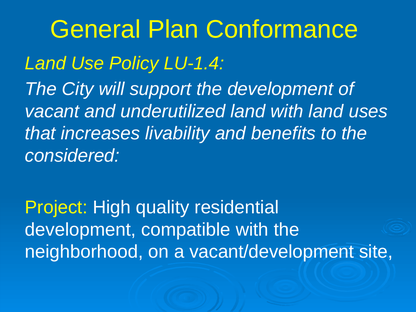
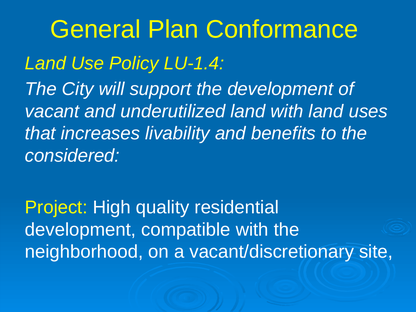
vacant/development: vacant/development -> vacant/discretionary
